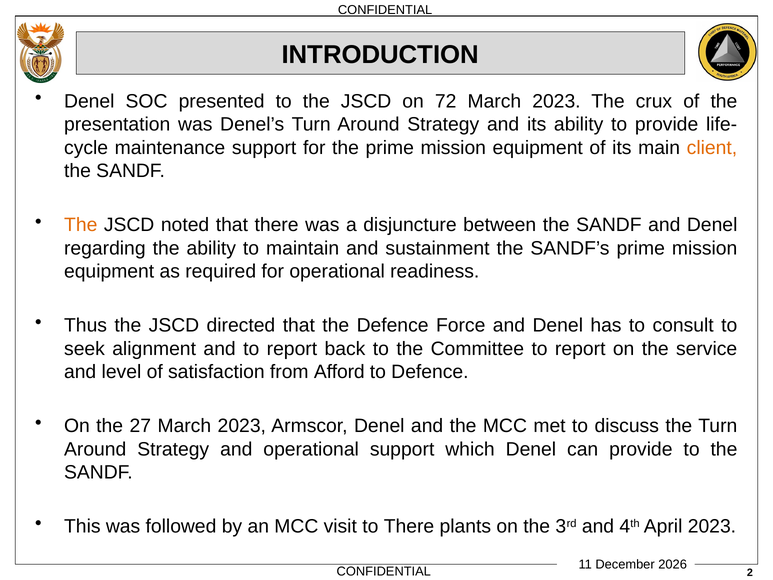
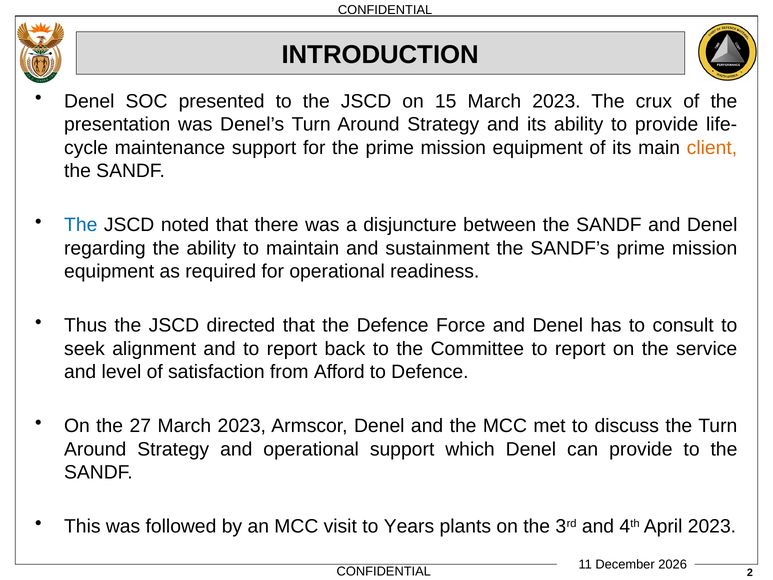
72: 72 -> 15
The at (81, 225) colour: orange -> blue
to There: There -> Years
